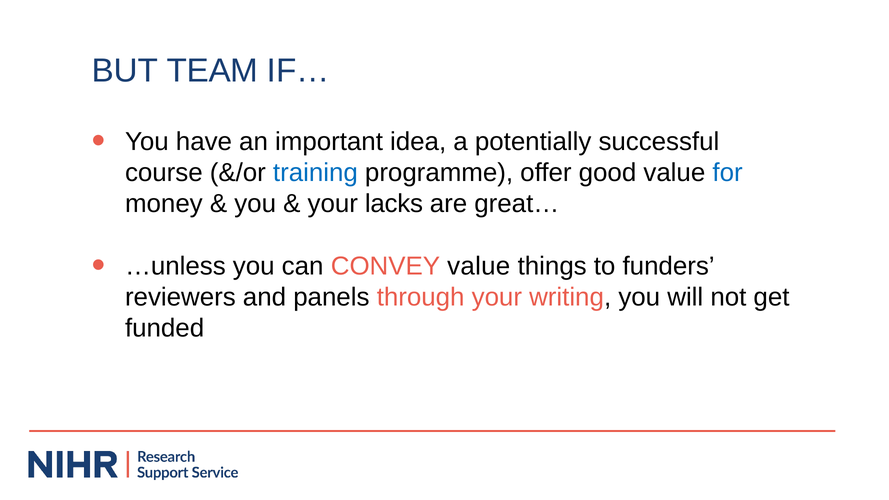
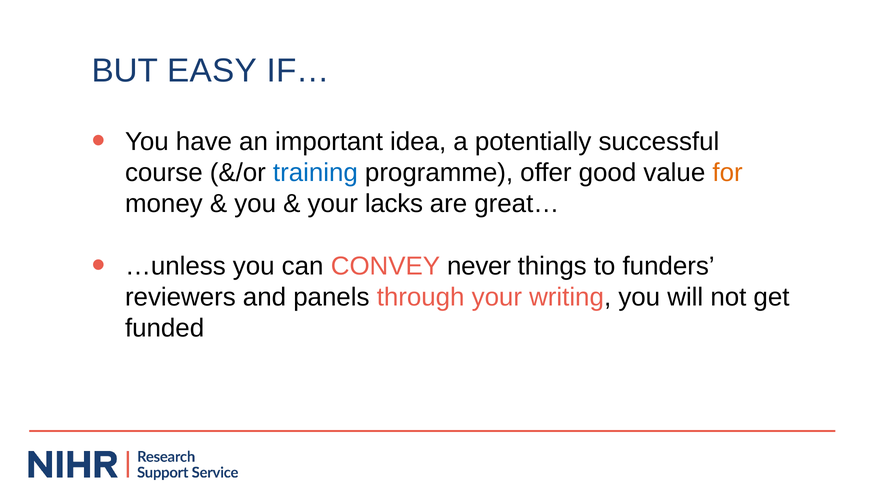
TEAM: TEAM -> EASY
for colour: blue -> orange
CONVEY value: value -> never
